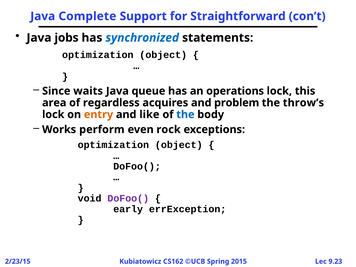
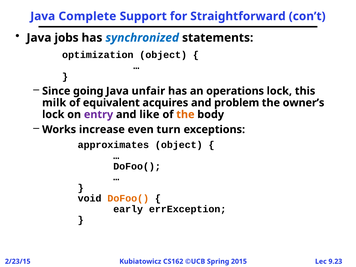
waits: waits -> going
queue: queue -> unfair
area: area -> milk
regardless: regardless -> equivalent
throw’s: throw’s -> owner’s
entry colour: orange -> purple
the at (185, 114) colour: blue -> orange
perform: perform -> increase
rock: rock -> turn
optimization at (113, 145): optimization -> approximates
DoFoo( at (128, 198) colour: purple -> orange
